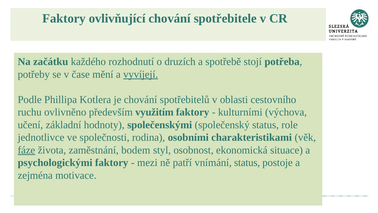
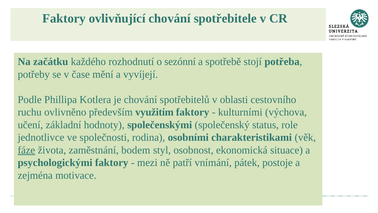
druzích: druzích -> sezónní
vyvíjejí underline: present -> none
vnímání status: status -> pátek
